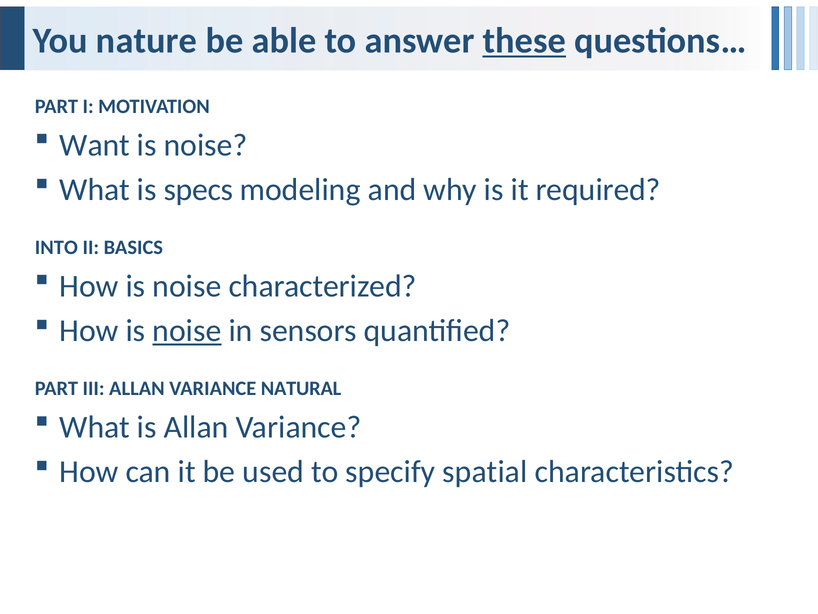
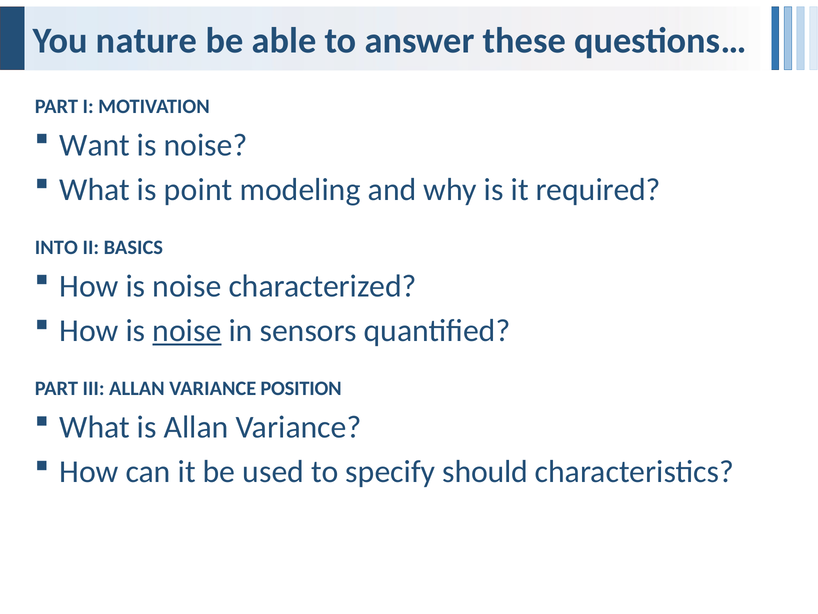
these underline: present -> none
specs: specs -> point
NATURAL: NATURAL -> POSITION
spatial: spatial -> should
